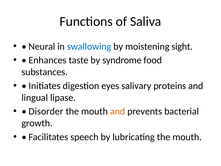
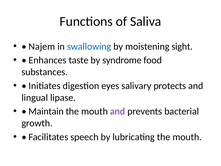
Neural: Neural -> Najem
proteins: proteins -> protects
Disorder: Disorder -> Maintain
and at (118, 111) colour: orange -> purple
